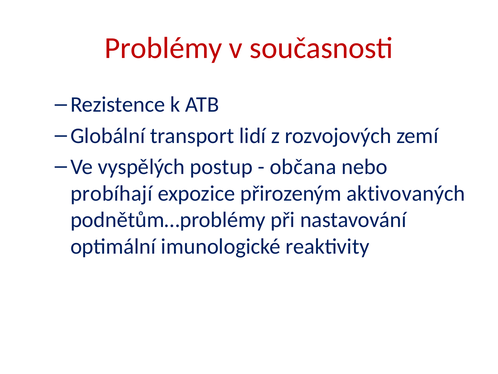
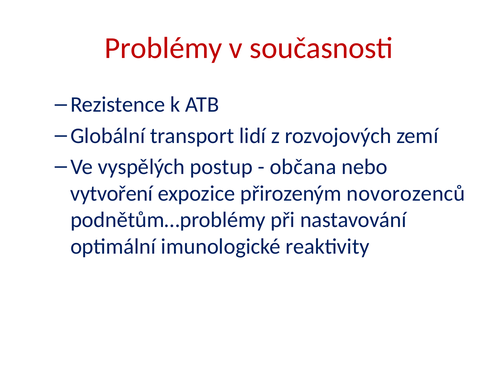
probíhají: probíhají -> vytvoření
aktivovaných: aktivovaných -> novorozenců
